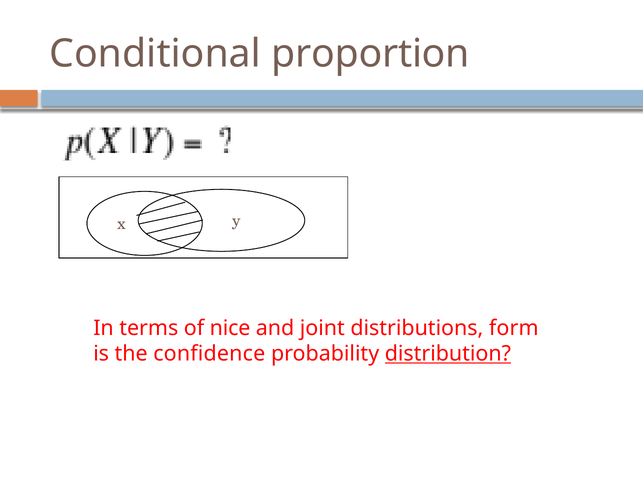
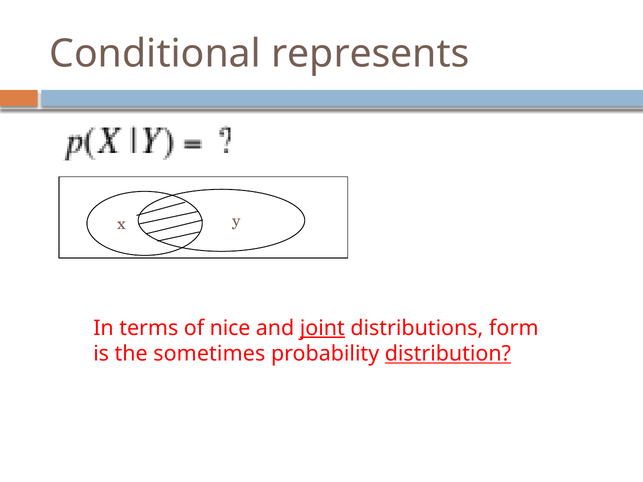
proportion: proportion -> represents
joint underline: none -> present
confidence: confidence -> sometimes
